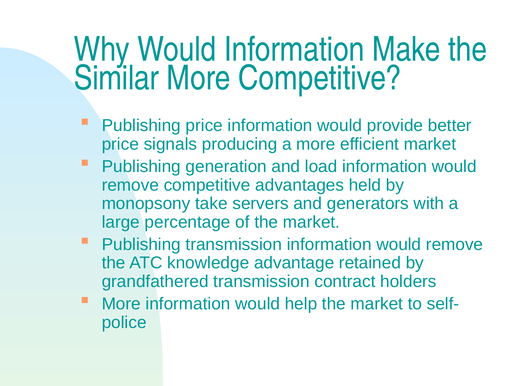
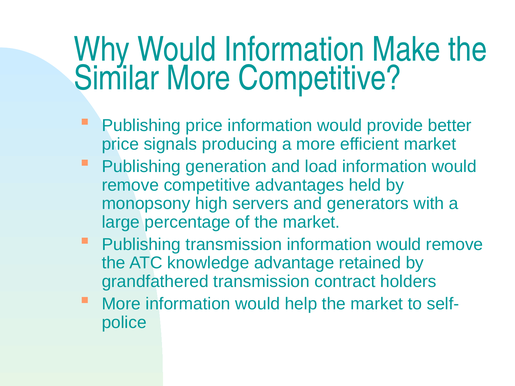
take: take -> high
